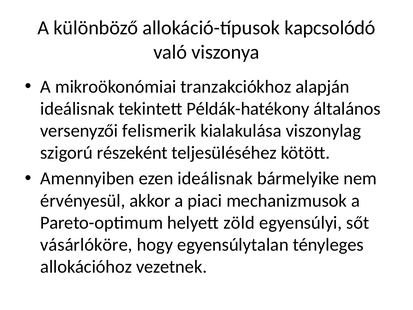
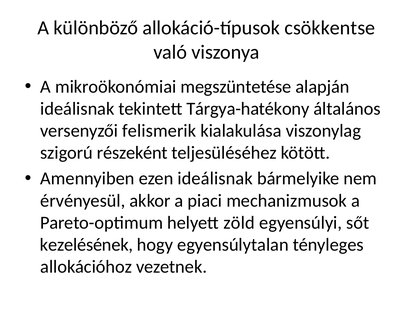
kapcsolódó: kapcsolódó -> csökkentse
tranzakciókhoz: tranzakciókhoz -> megszüntetése
Példák-hatékony: Példák-hatékony -> Tárgya-hatékony
vásárlóköre: vásárlóköre -> kezelésének
